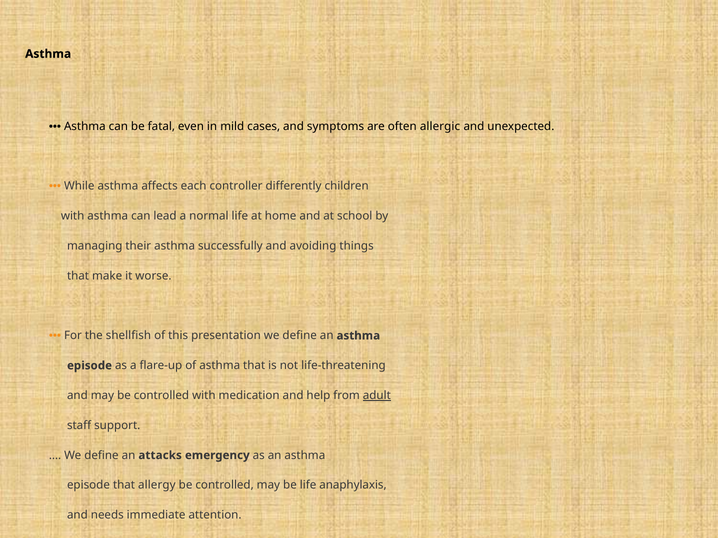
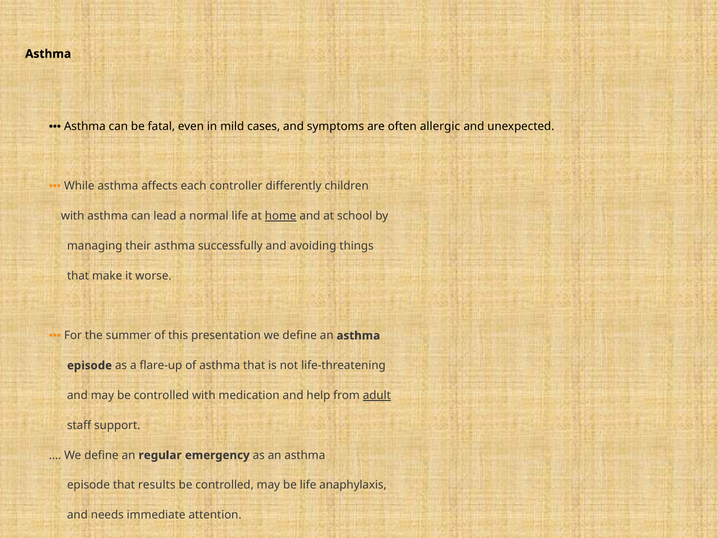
home underline: none -> present
shellfish: shellfish -> summer
attacks: attacks -> regular
allergy: allergy -> results
